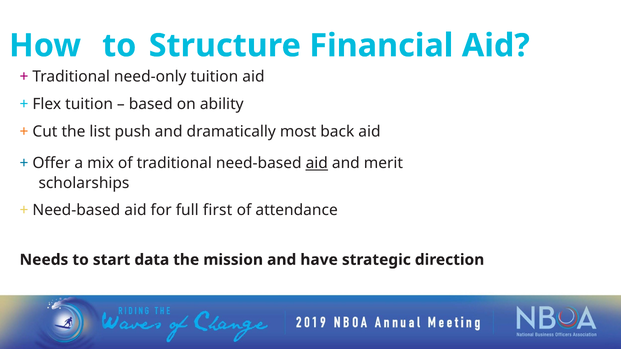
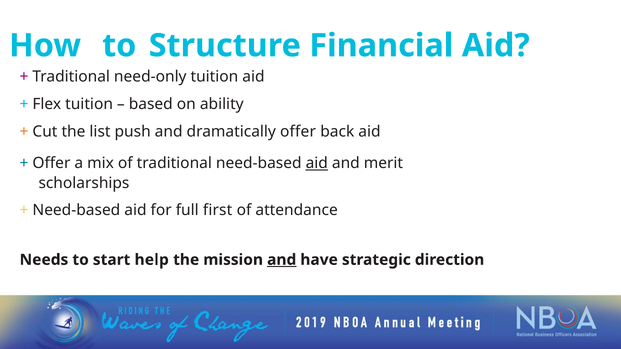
dramatically most: most -> offer
data: data -> help
and at (282, 260) underline: none -> present
